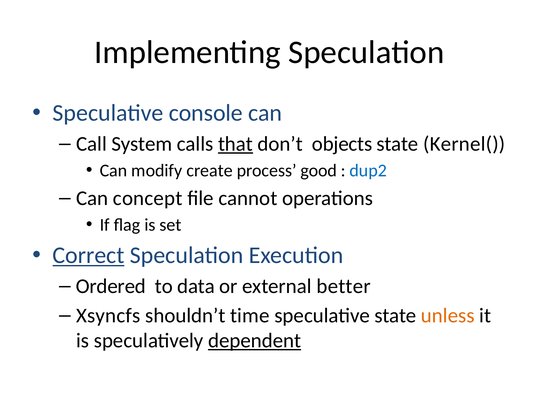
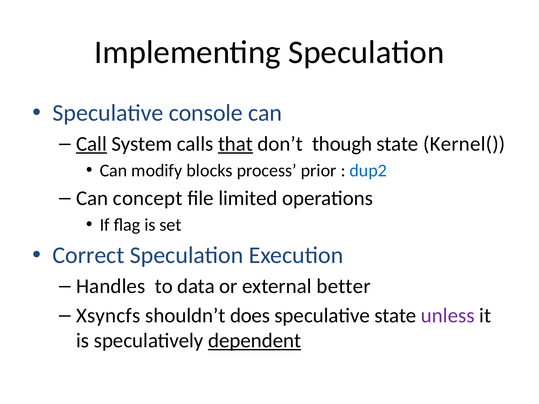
Call underline: none -> present
objects: objects -> though
create: create -> blocks
good: good -> prior
cannot: cannot -> limited
Correct underline: present -> none
Ordered: Ordered -> Handles
time: time -> does
unless colour: orange -> purple
